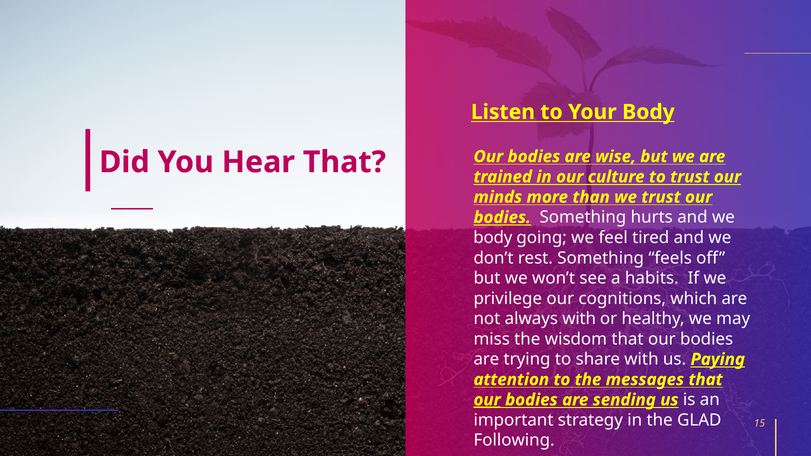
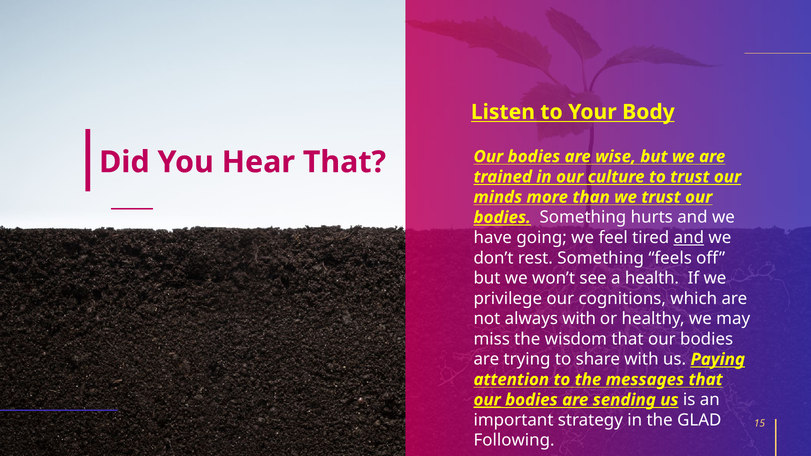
body at (493, 238): body -> have
and at (689, 238) underline: none -> present
habits: habits -> health
